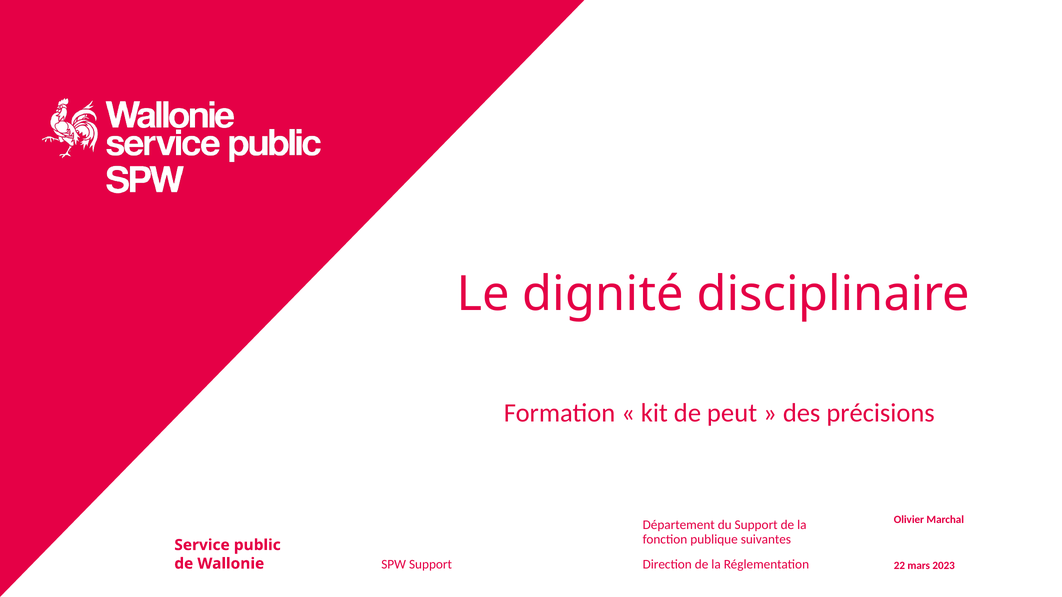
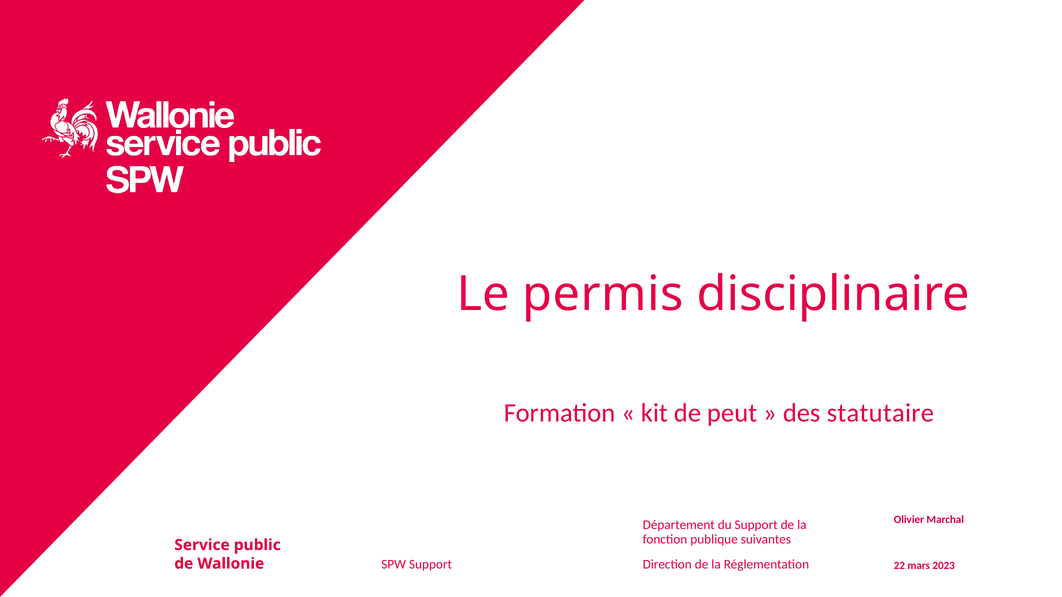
dignité: dignité -> permis
précisions: précisions -> statutaire
